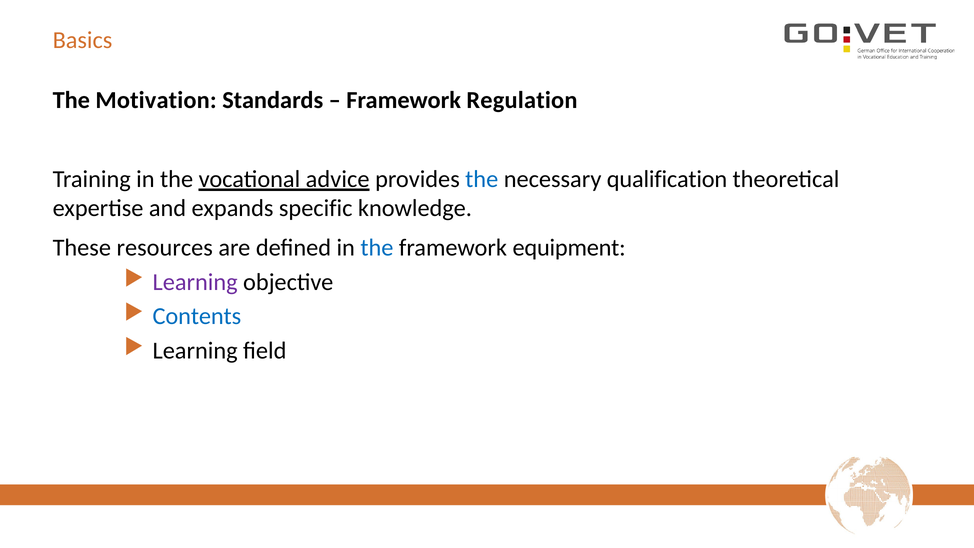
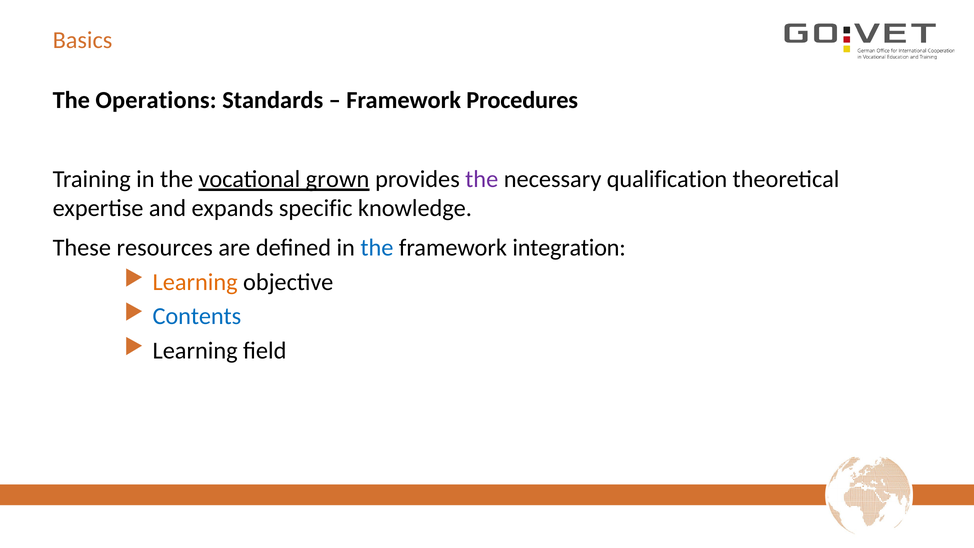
Motivation: Motivation -> Operations
Regulation: Regulation -> Procedures
advice: advice -> grown
the at (482, 179) colour: blue -> purple
equipment: equipment -> integration
Learning at (195, 282) colour: purple -> orange
